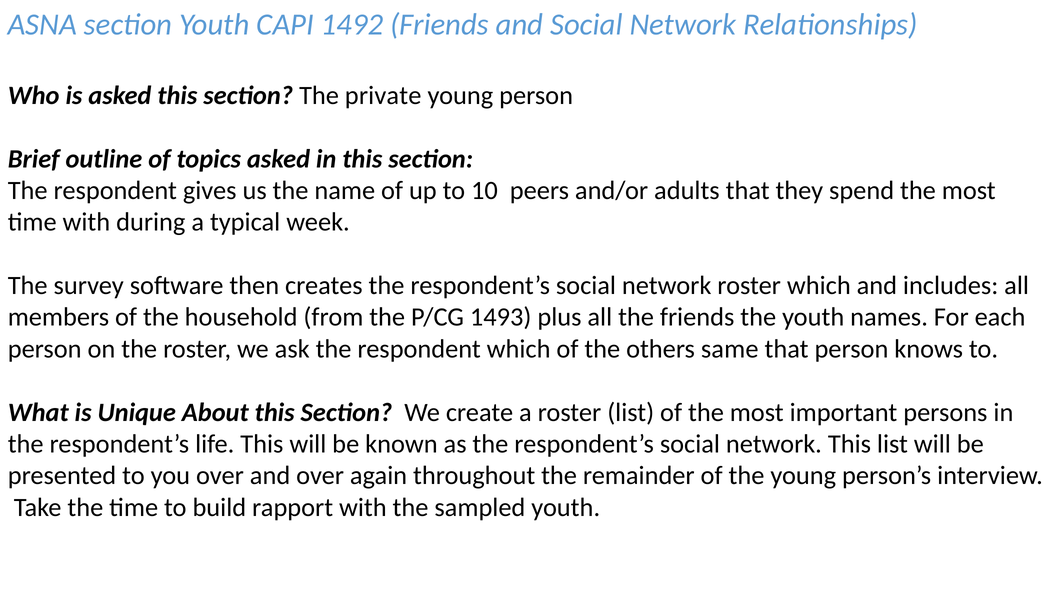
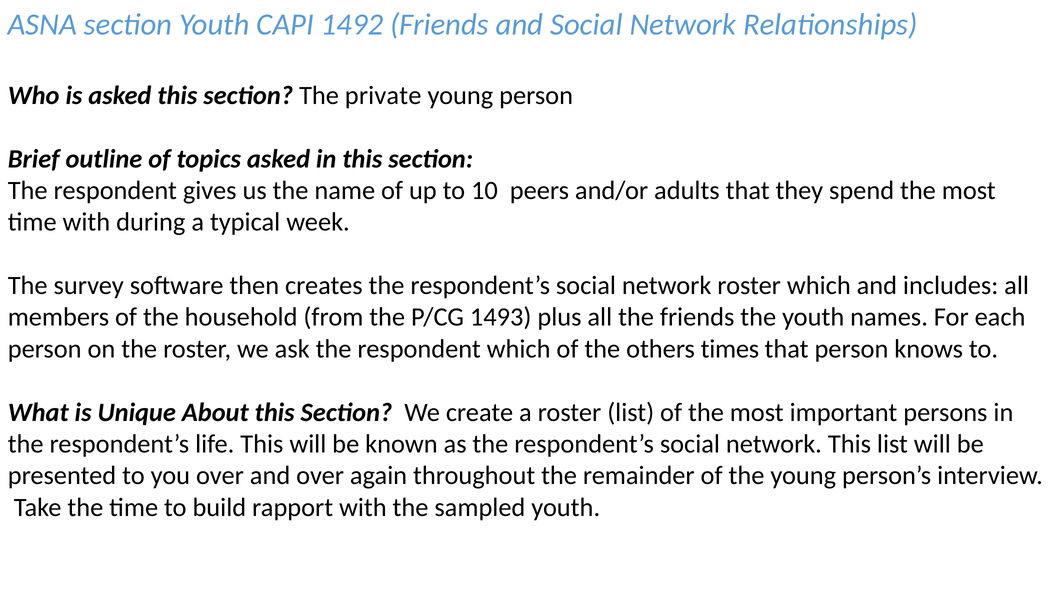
same: same -> times
